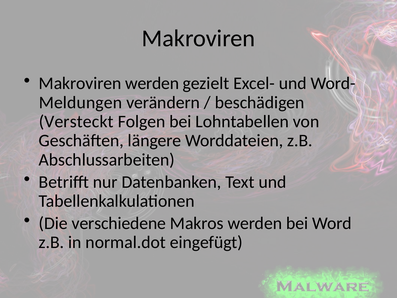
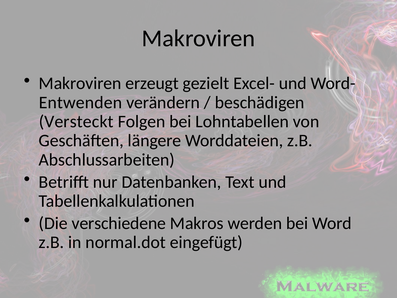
Makroviren werden: werden -> erzeugt
Meldungen: Meldungen -> Entwenden
